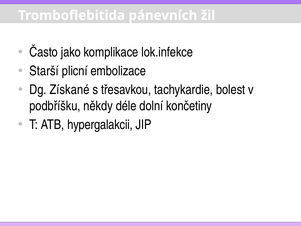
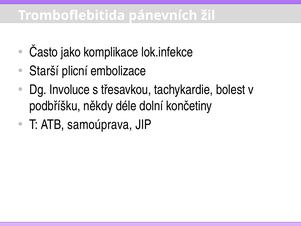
Získané: Získané -> Involuce
hypergalakcii: hypergalakcii -> samoúprava
